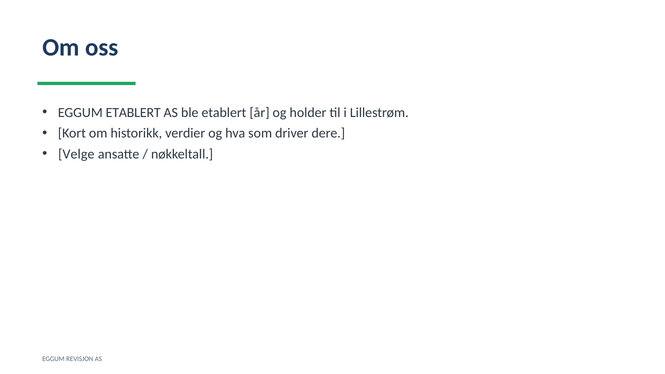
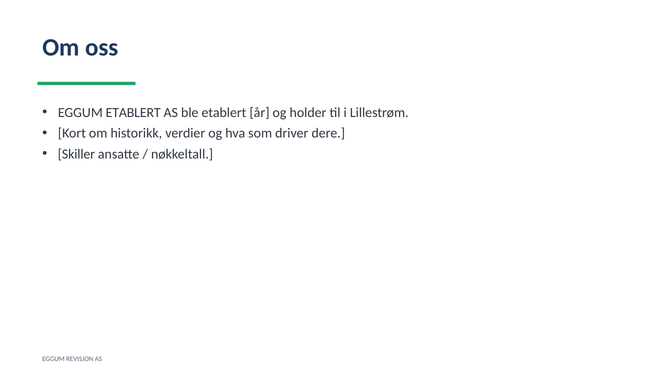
Velge: Velge -> Skiller
